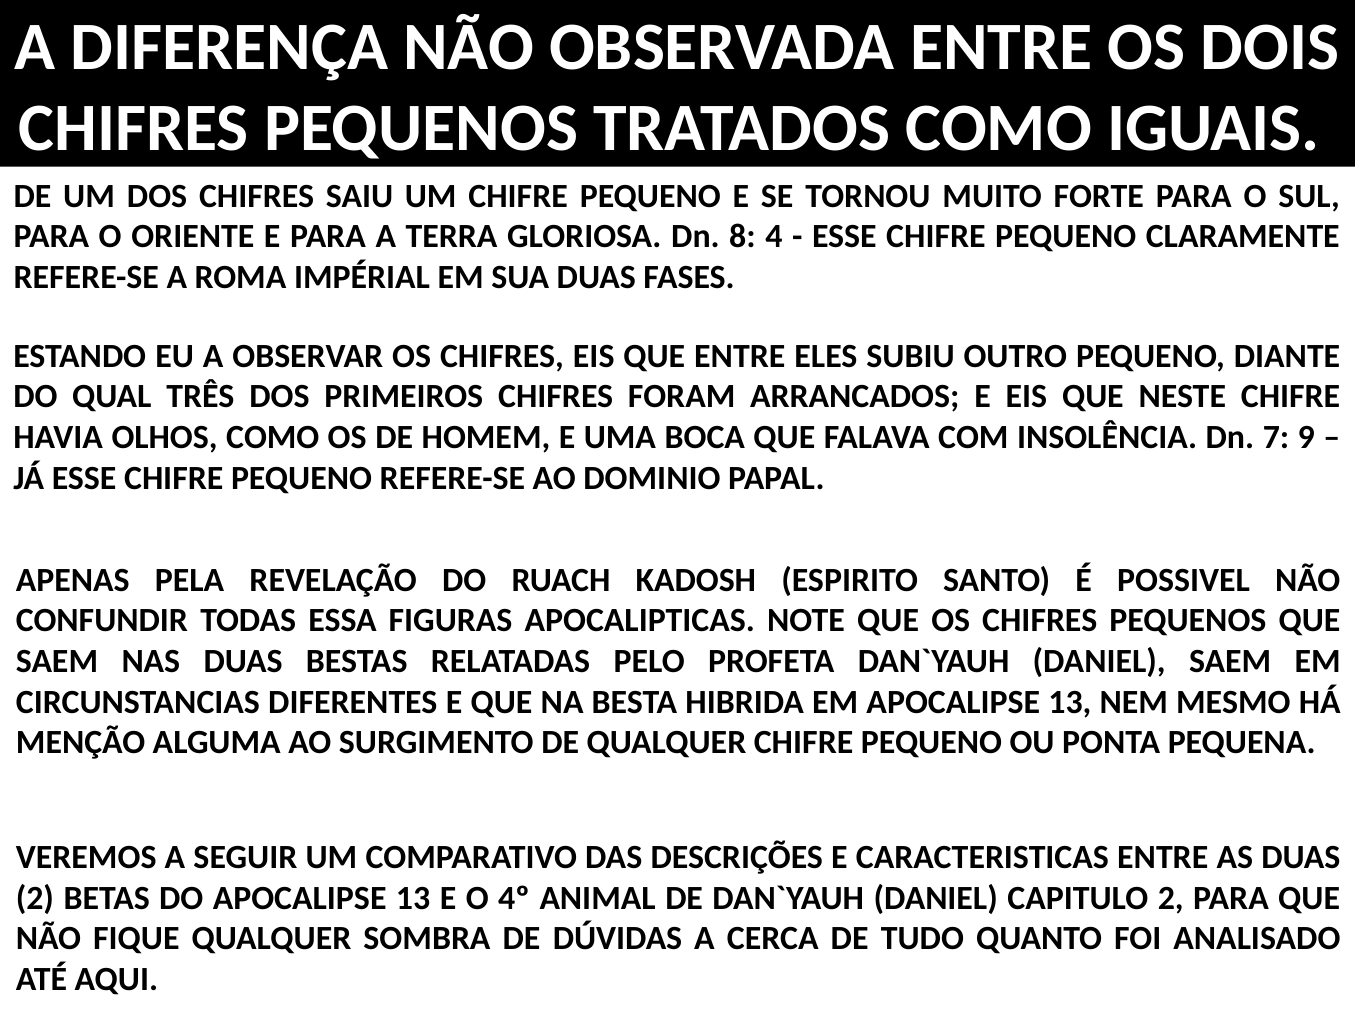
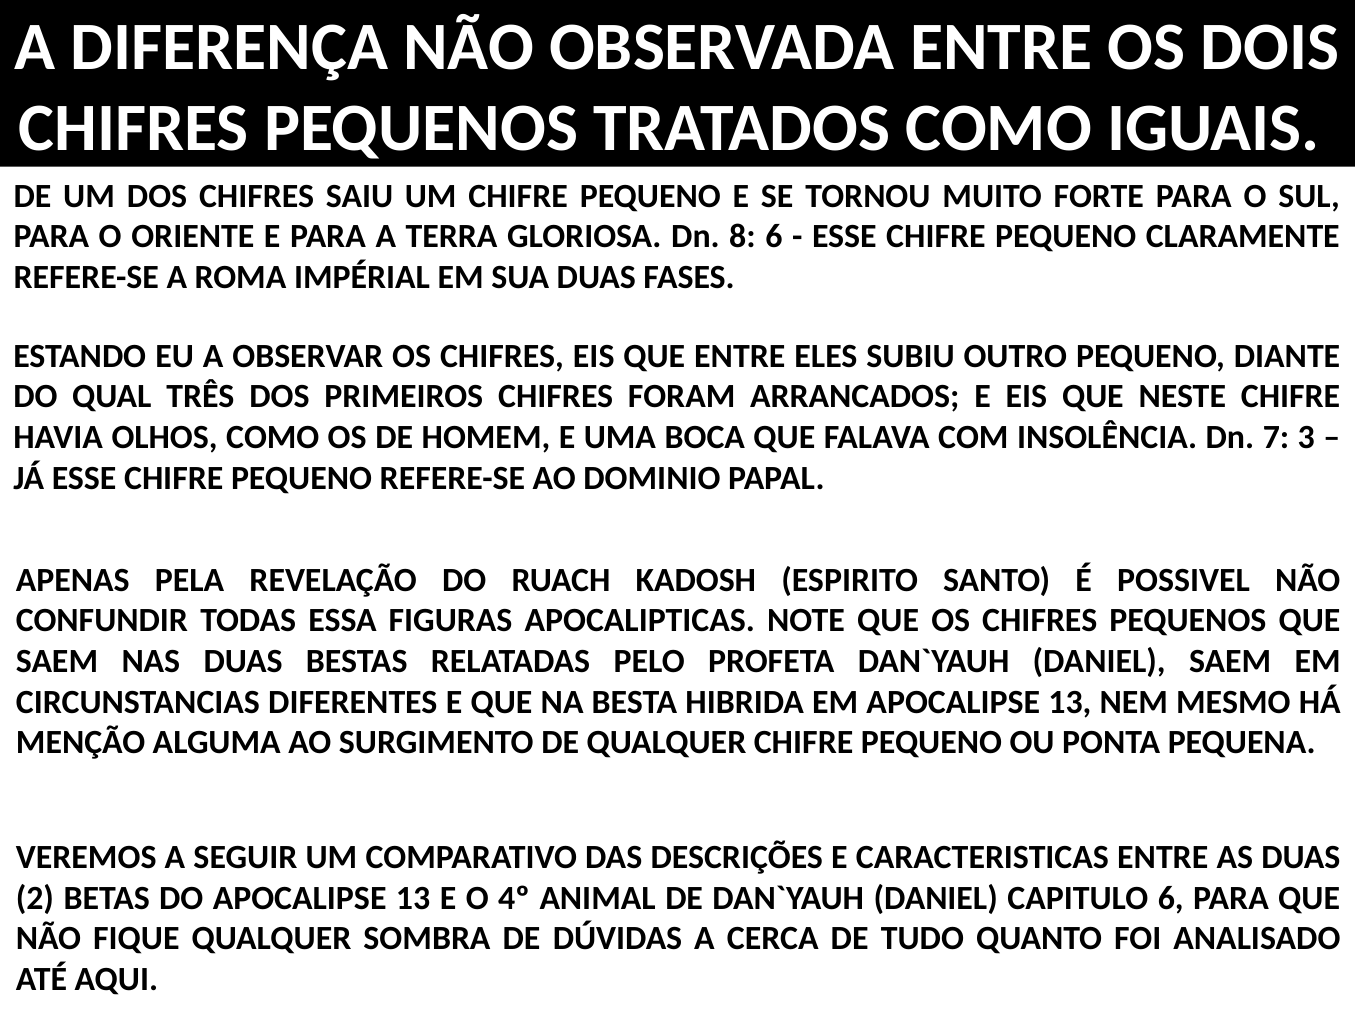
8 4: 4 -> 6
9: 9 -> 3
CAPITULO 2: 2 -> 6
